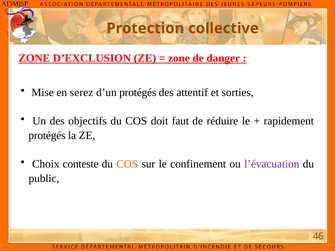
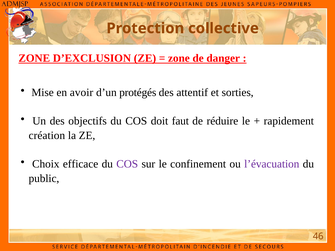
serez: serez -> avoir
protégés at (47, 135): protégés -> création
conteste: conteste -> efficace
COS at (127, 164) colour: orange -> purple
